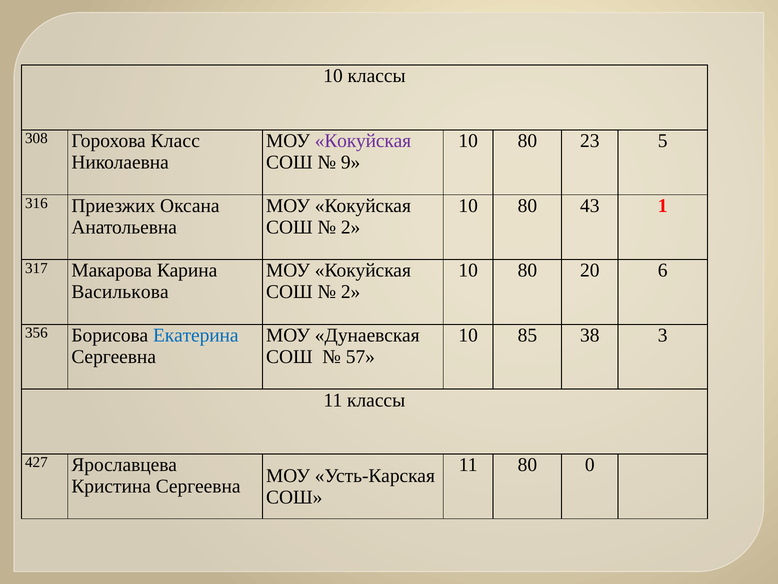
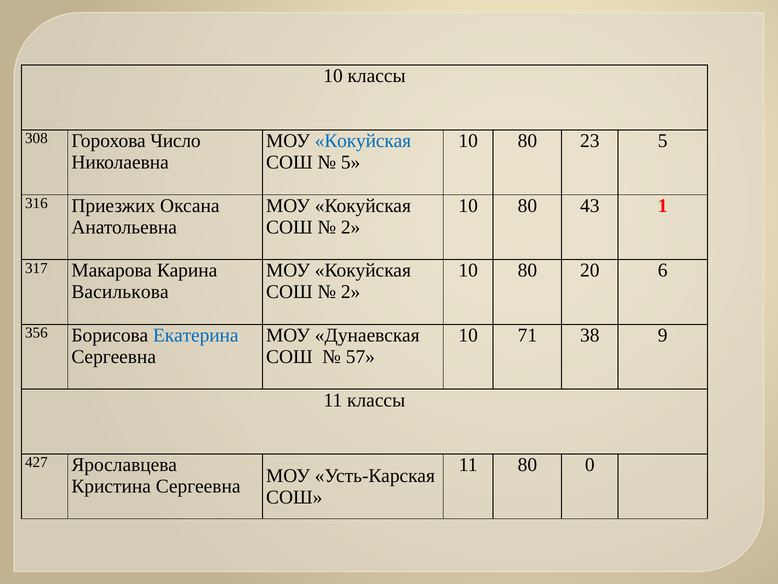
Класс: Класс -> Число
Кокуйская at (363, 141) colour: purple -> blue
9 at (351, 162): 9 -> 5
85: 85 -> 71
3: 3 -> 9
